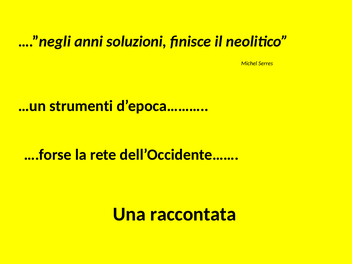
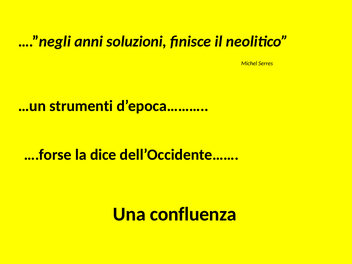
rete: rete -> dice
raccontata: raccontata -> confluenza
